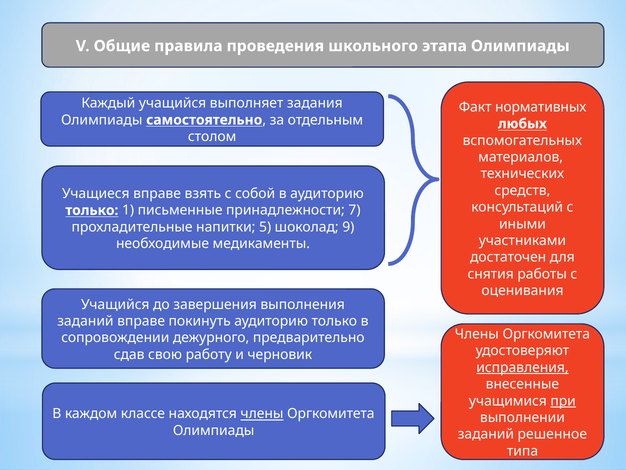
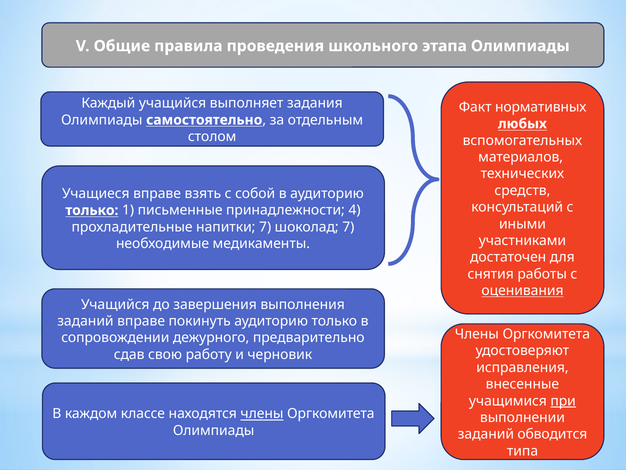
7: 7 -> 4
напитки 5: 5 -> 7
шоколад 9: 9 -> 7
оценивания underline: none -> present
исправления underline: present -> none
решенное: решенное -> обводится
